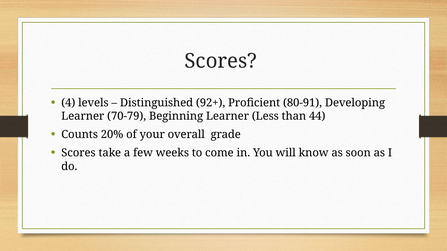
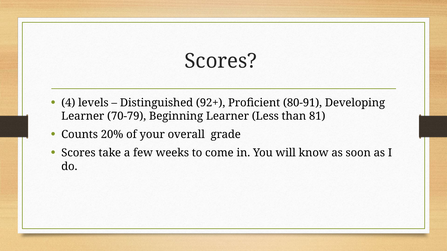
44: 44 -> 81
